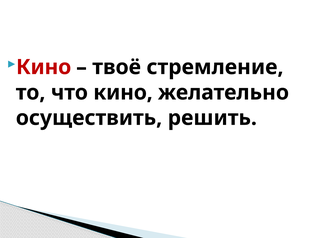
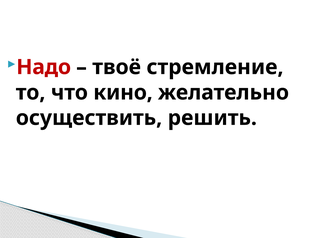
Кино at (44, 67): Кино -> Надо
